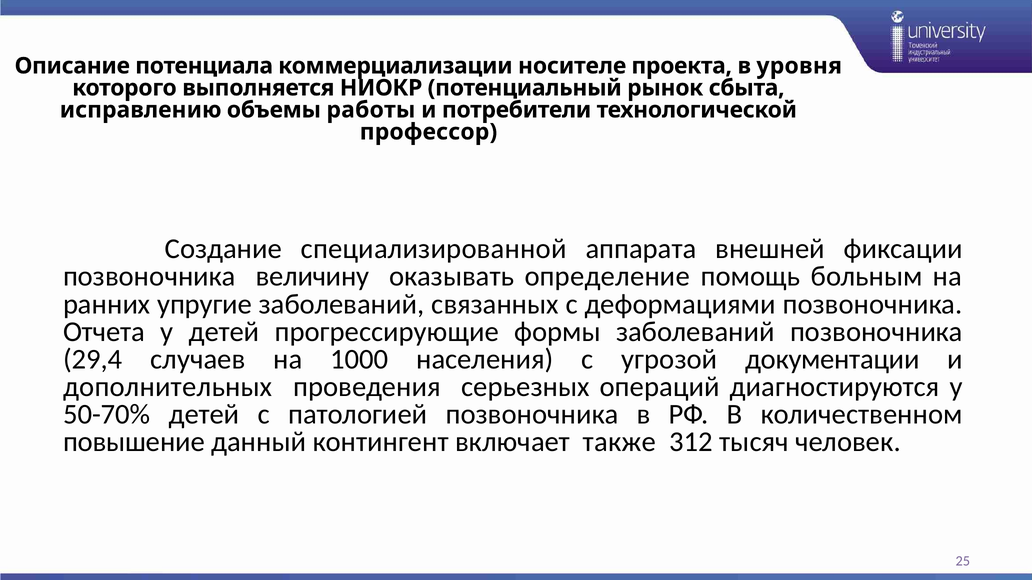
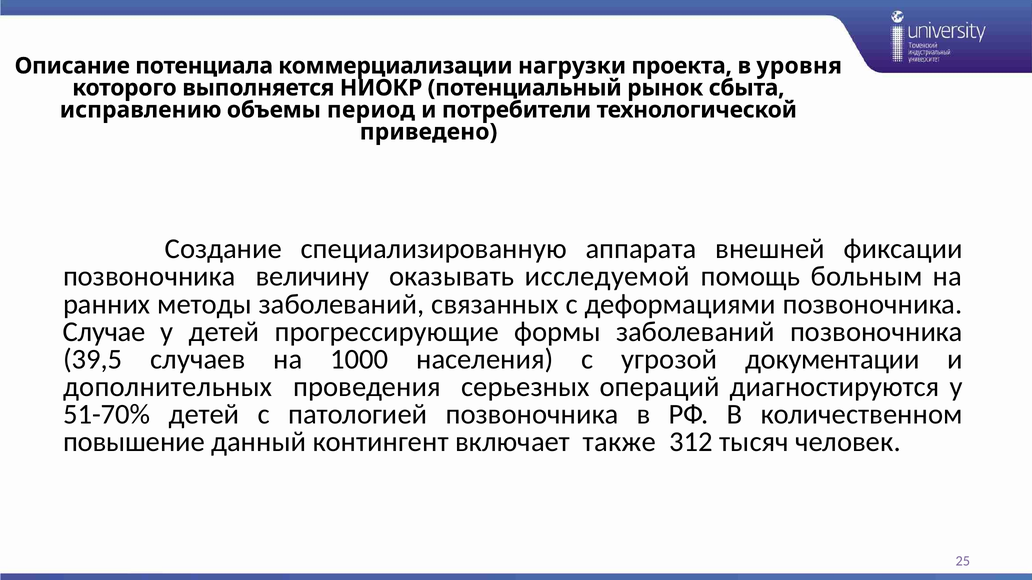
носителе: носителе -> нагрузки
работы: работы -> период
профессор: профессор -> приведено
специализированной: специализированной -> специализированную
определение: определение -> исследуемой
упругие: упругие -> методы
Отчета: Отчета -> Случае
29,4: 29,4 -> 39,5
50-70%: 50-70% -> 51-70%
